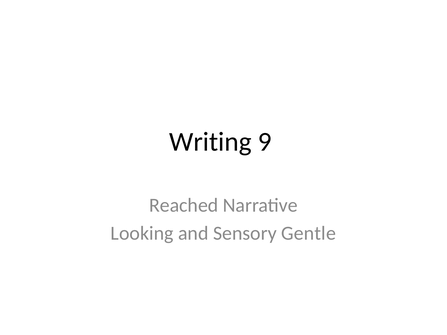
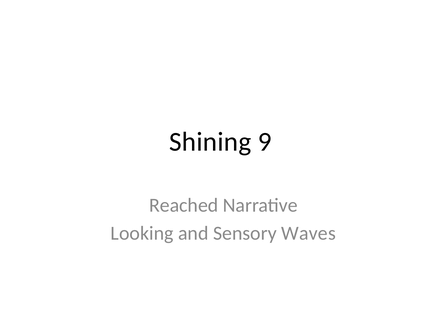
Writing: Writing -> Shining
Gentle: Gentle -> Waves
